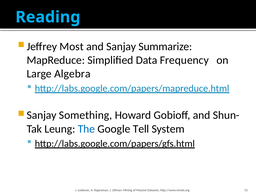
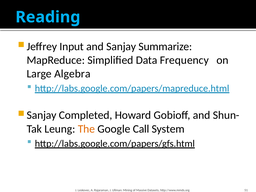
Most: Most -> Input
Something: Something -> Completed
The colour: blue -> orange
Tell: Tell -> Call
